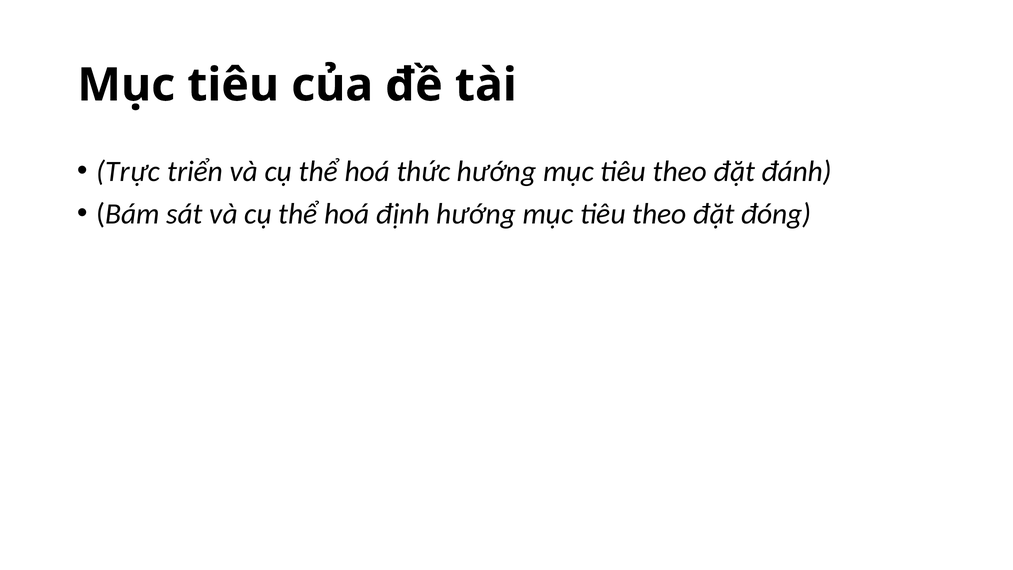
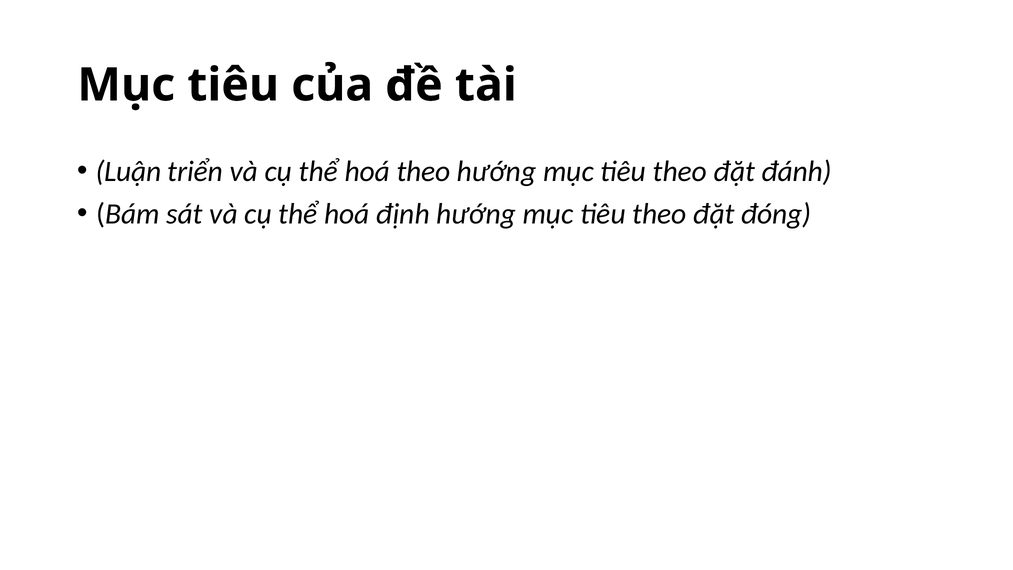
Trực: Trực -> Luận
hoá thức: thức -> theo
